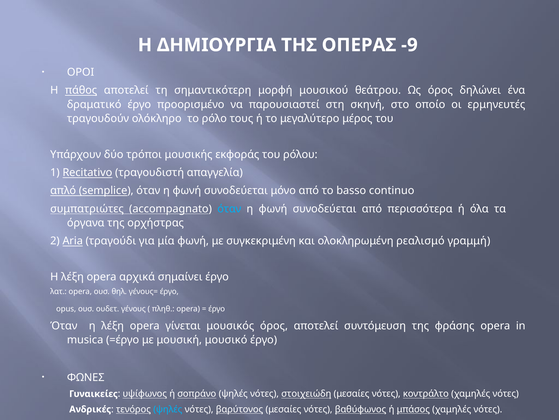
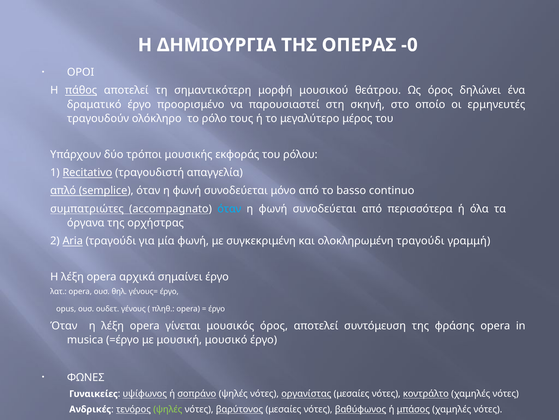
-9: -9 -> -0
ολοκληρωμένη ρεαλισμό: ρεαλισμό -> τραγούδι
στοιχειώδη: στοιχειώδη -> οργανίστας
ψηλές at (168, 409) colour: light blue -> light green
